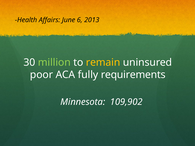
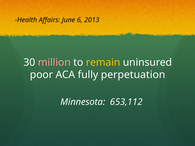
million colour: light green -> pink
requirements: requirements -> perpetuation
109,902: 109,902 -> 653,112
